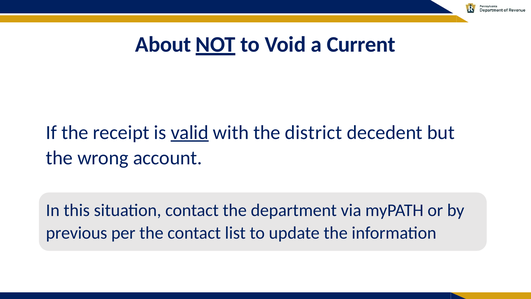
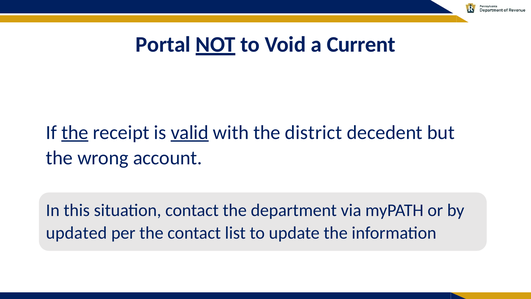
About: About -> Portal
the at (75, 132) underline: none -> present
previous: previous -> updated
